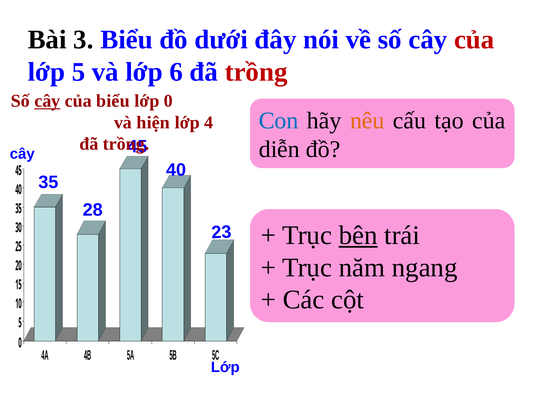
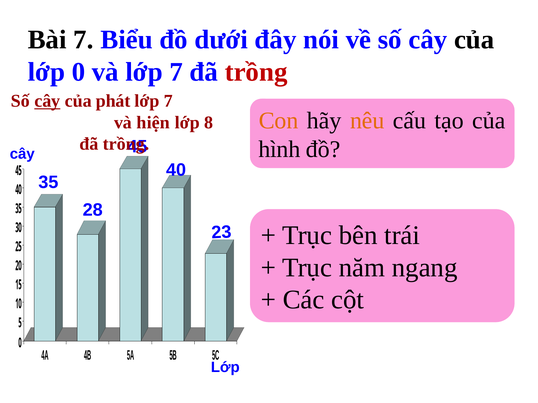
Bài 3: 3 -> 7
của at (474, 40) colour: red -> black
lớp 5: 5 -> 0
và lớp 6: 6 -> 7
của biểu: biểu -> phát
0 at (168, 101): 0 -> 7
Con colour: blue -> orange
4: 4 -> 8
diễn: diễn -> hình
bên underline: present -> none
